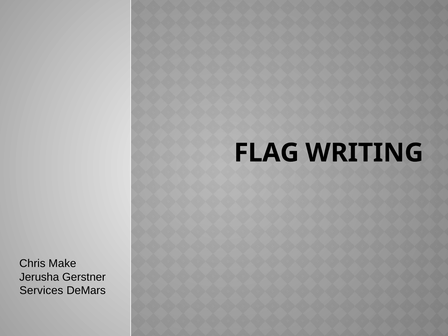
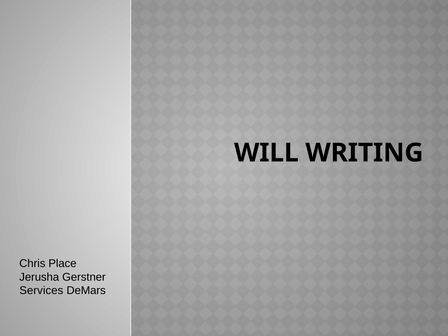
FLAG: FLAG -> WILL
Make: Make -> Place
